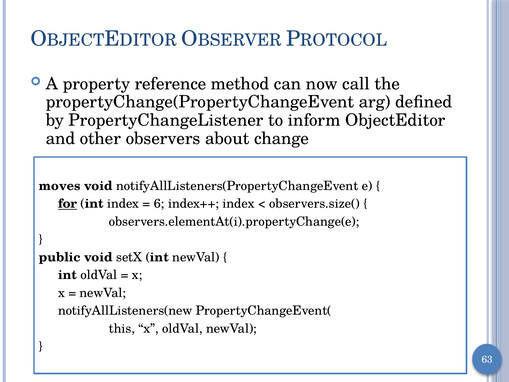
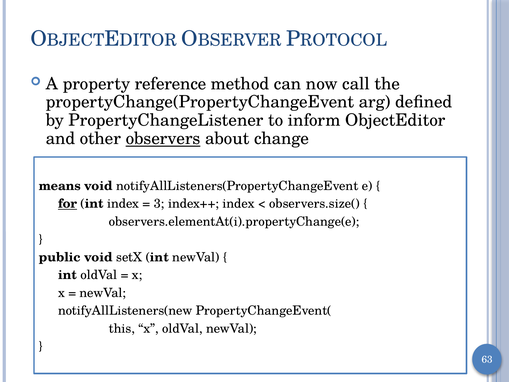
observers underline: none -> present
moves: moves -> means
6: 6 -> 3
